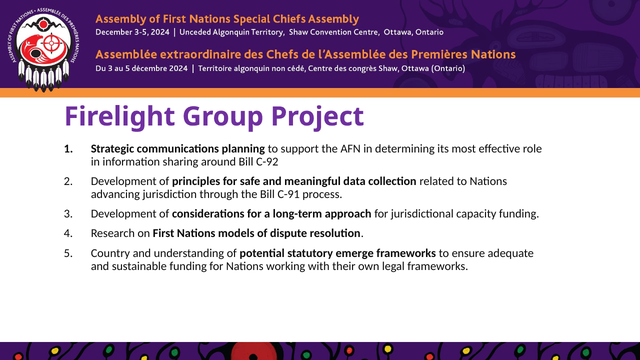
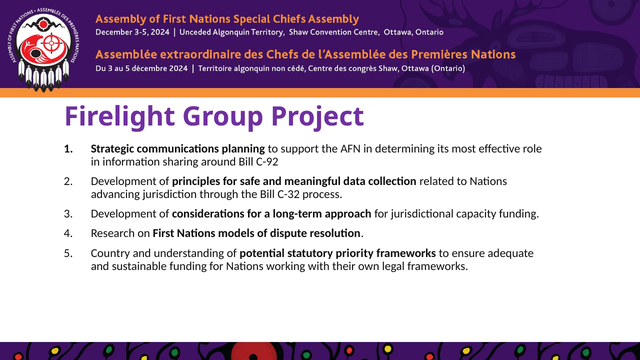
C-91: C-91 -> C-32
emerge: emerge -> priority
